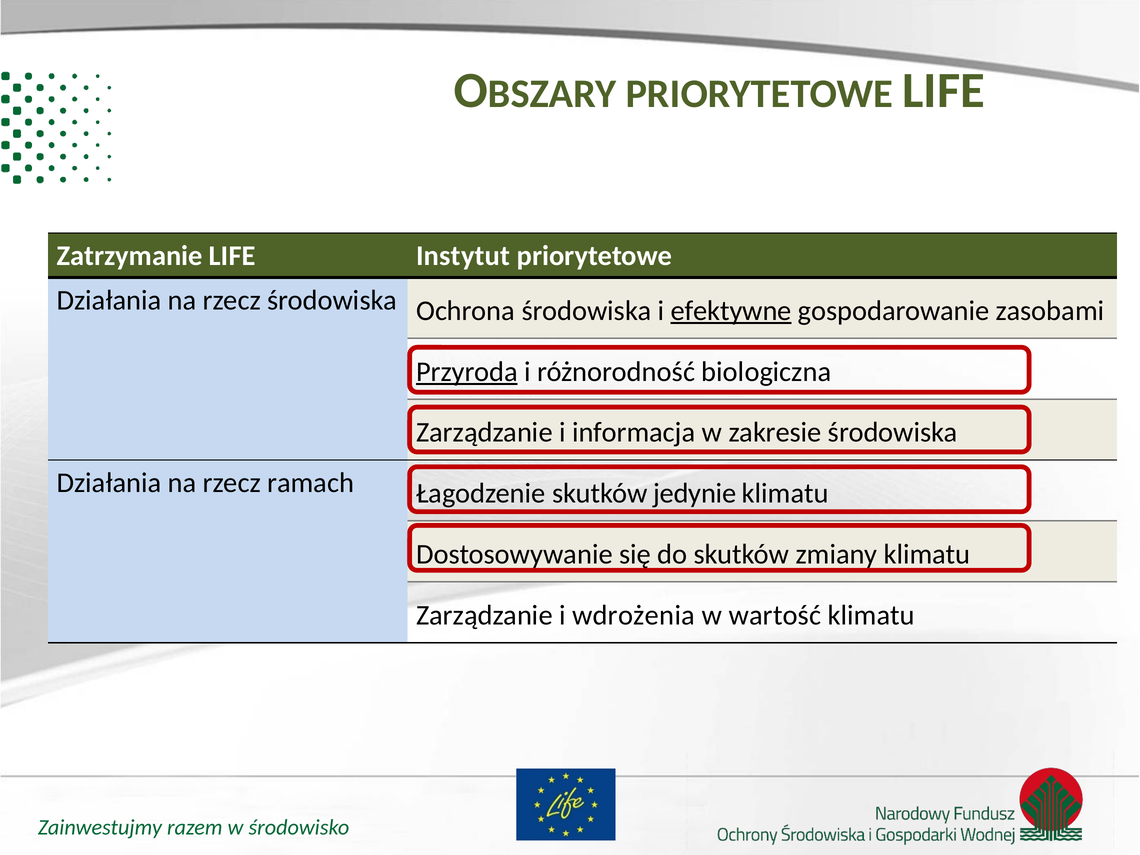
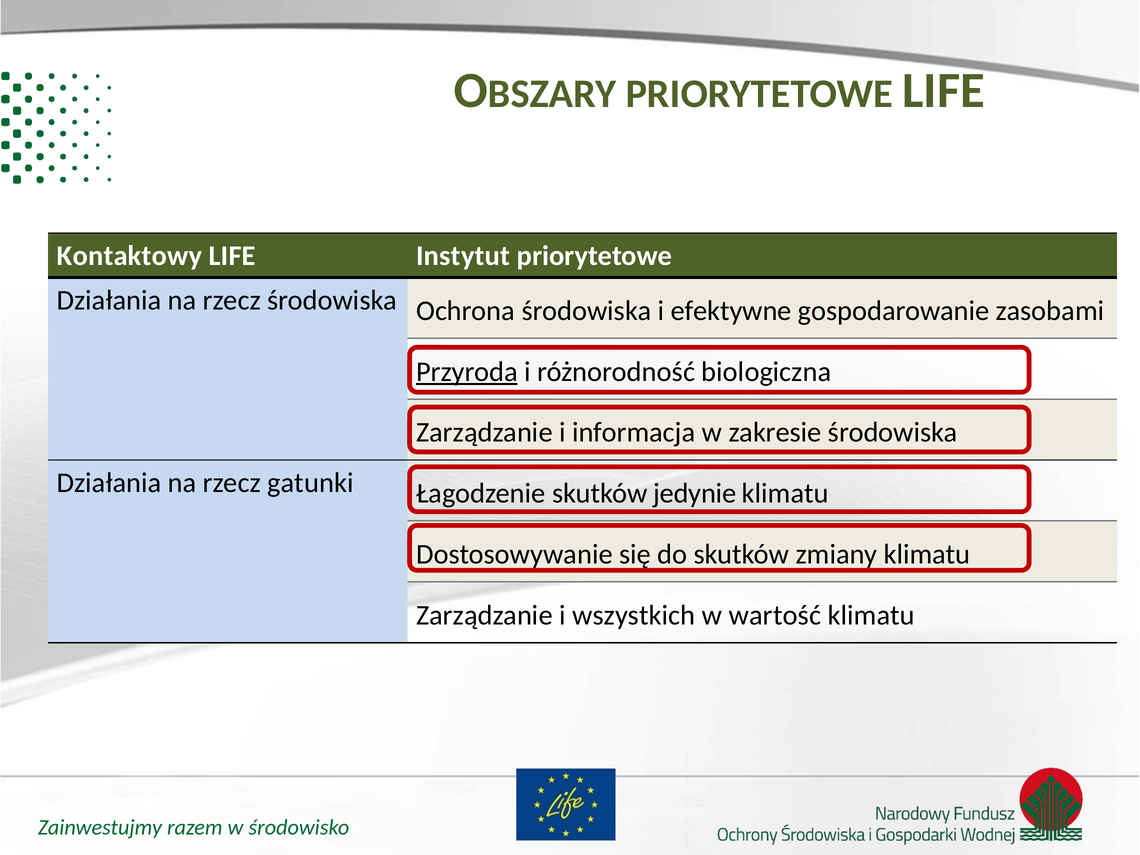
Zatrzymanie: Zatrzymanie -> Kontaktowy
efektywne underline: present -> none
ramach: ramach -> gatunki
wdrożenia: wdrożenia -> wszystkich
